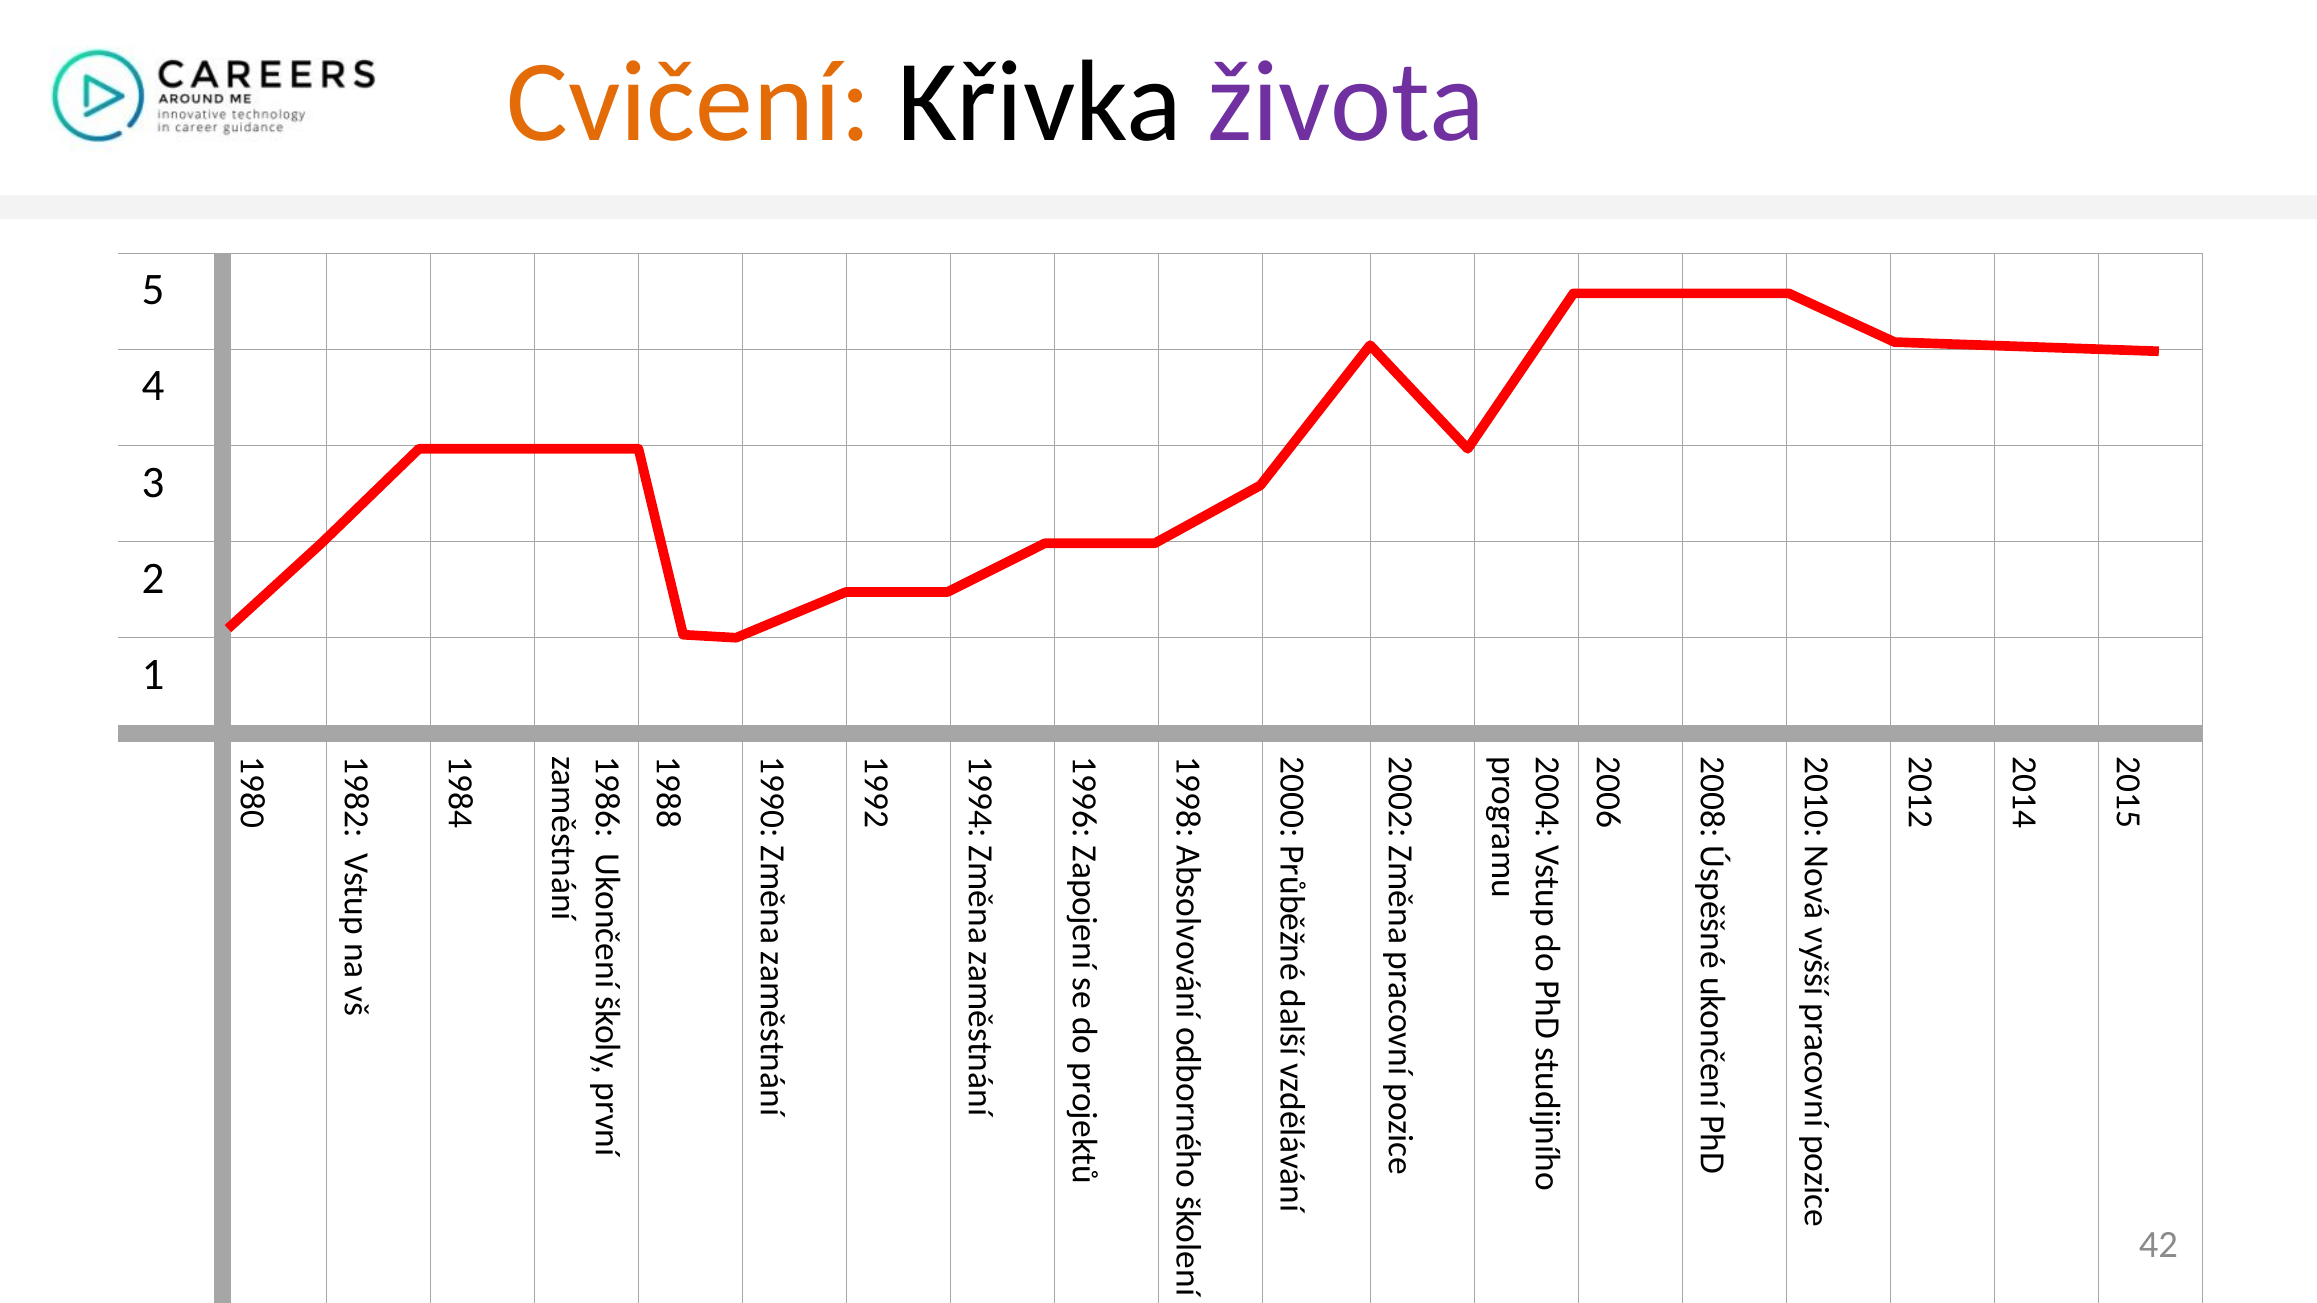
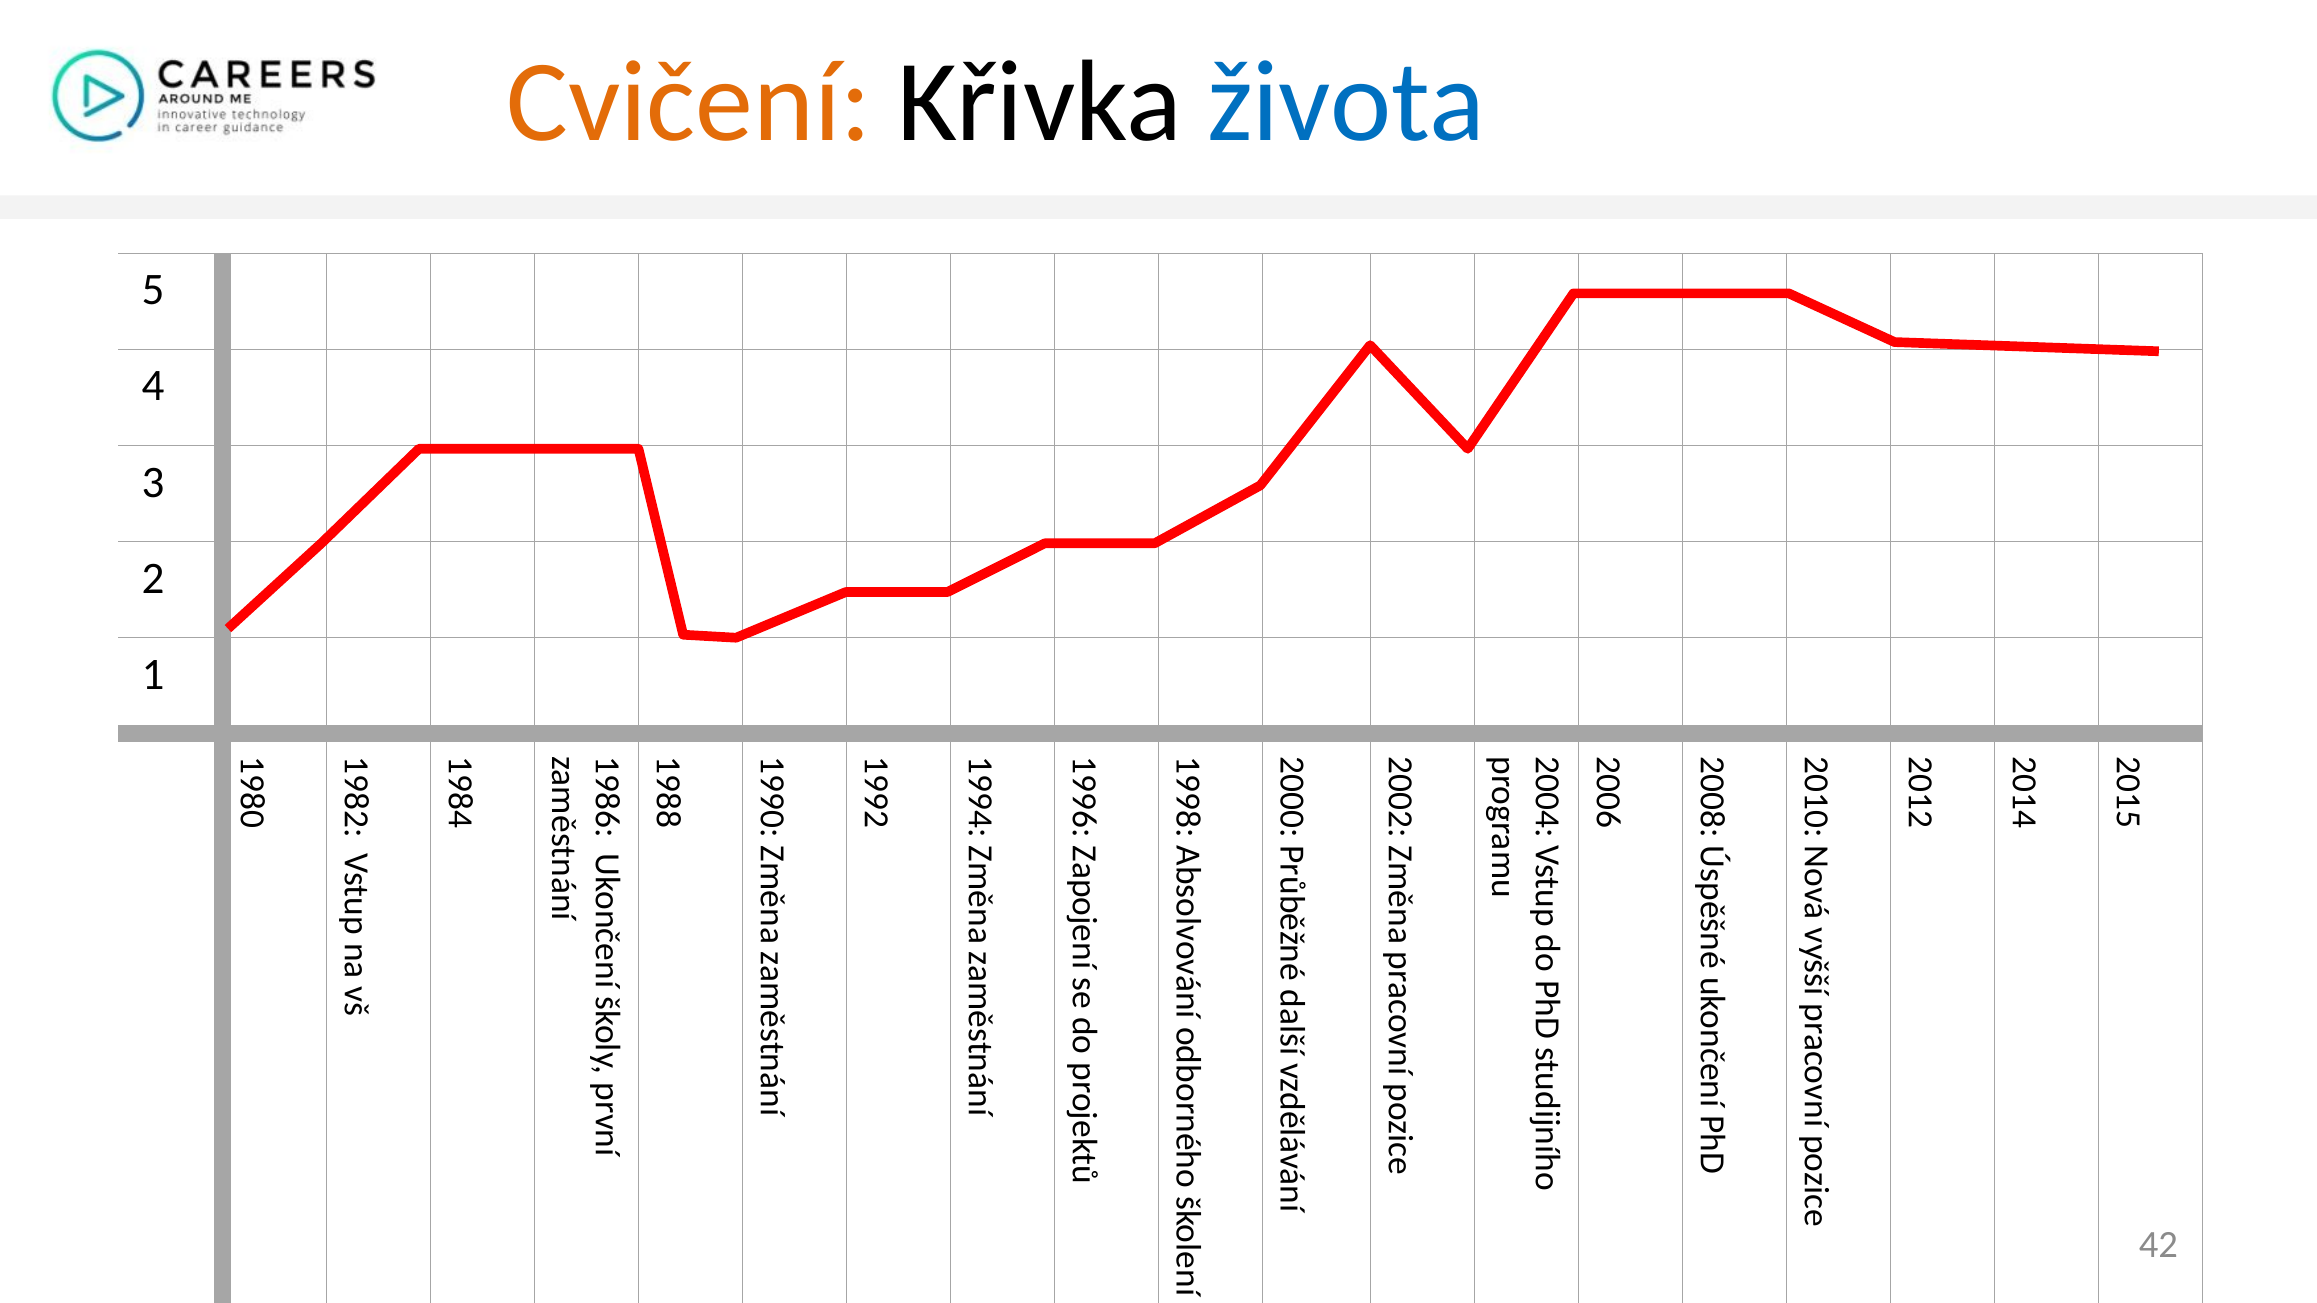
života colour: purple -> blue
